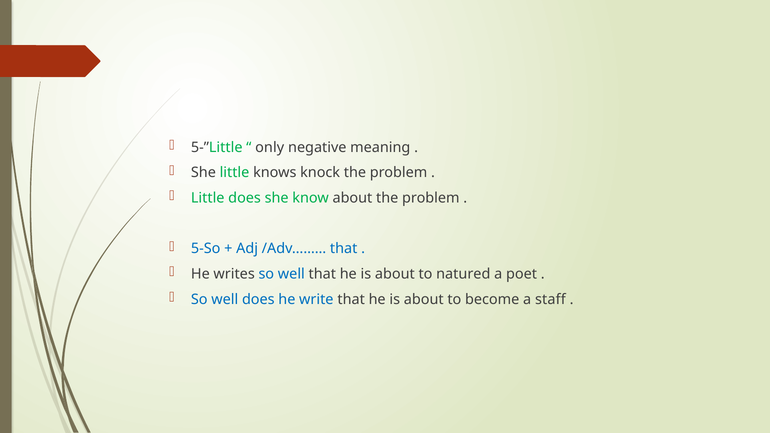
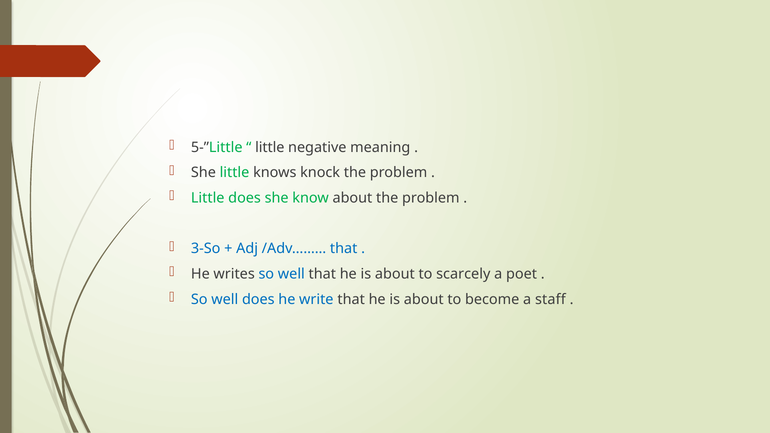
only at (270, 147): only -> little
5-So: 5-So -> 3-So
natured: natured -> scarcely
